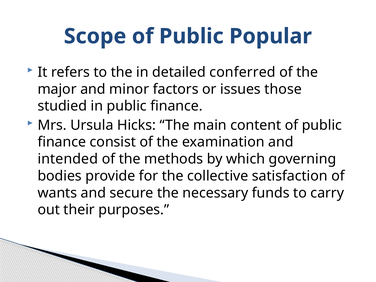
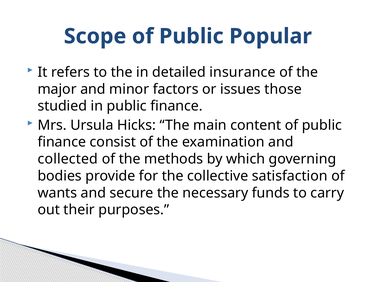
conferred: conferred -> insurance
intended: intended -> collected
